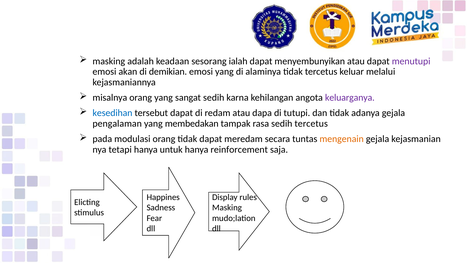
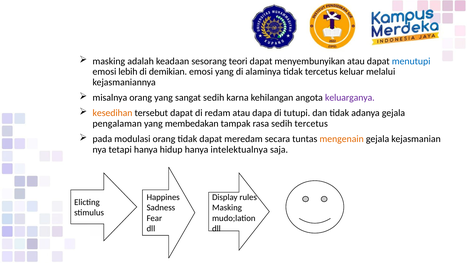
ialah: ialah -> teori
menutupi colour: purple -> blue
akan: akan -> lebih
kesedihan colour: blue -> orange
untuk: untuk -> hidup
reinforcement: reinforcement -> intelektualnya
